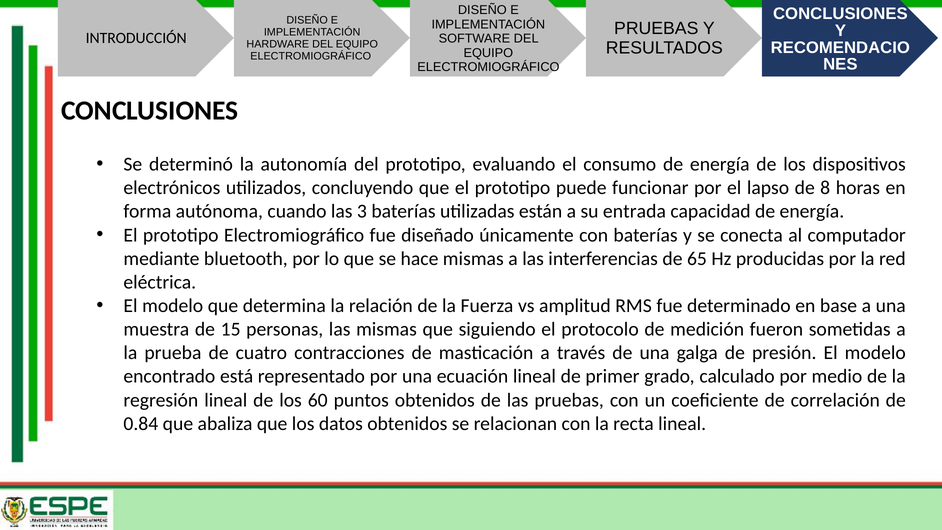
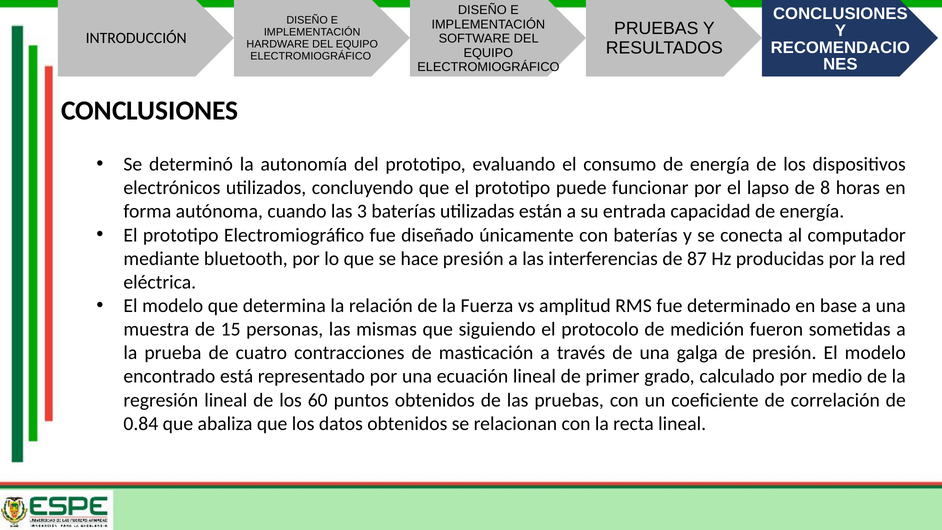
hace mismas: mismas -> presión
65: 65 -> 87
